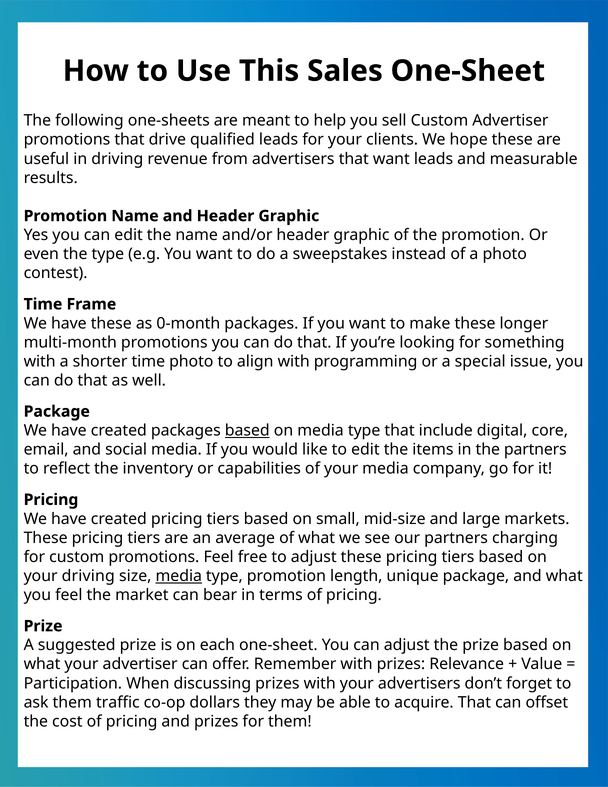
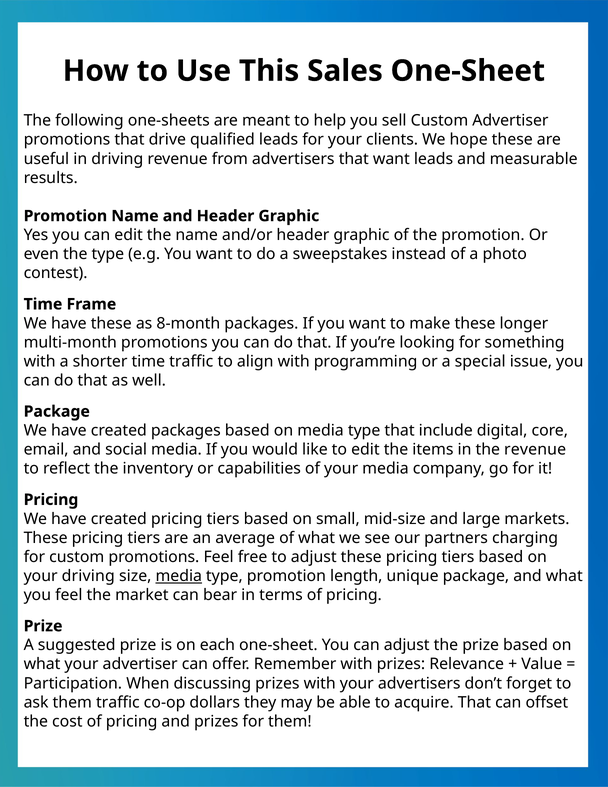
0-month: 0-month -> 8-month
time photo: photo -> traffic
based at (247, 430) underline: present -> none
the partners: partners -> revenue
